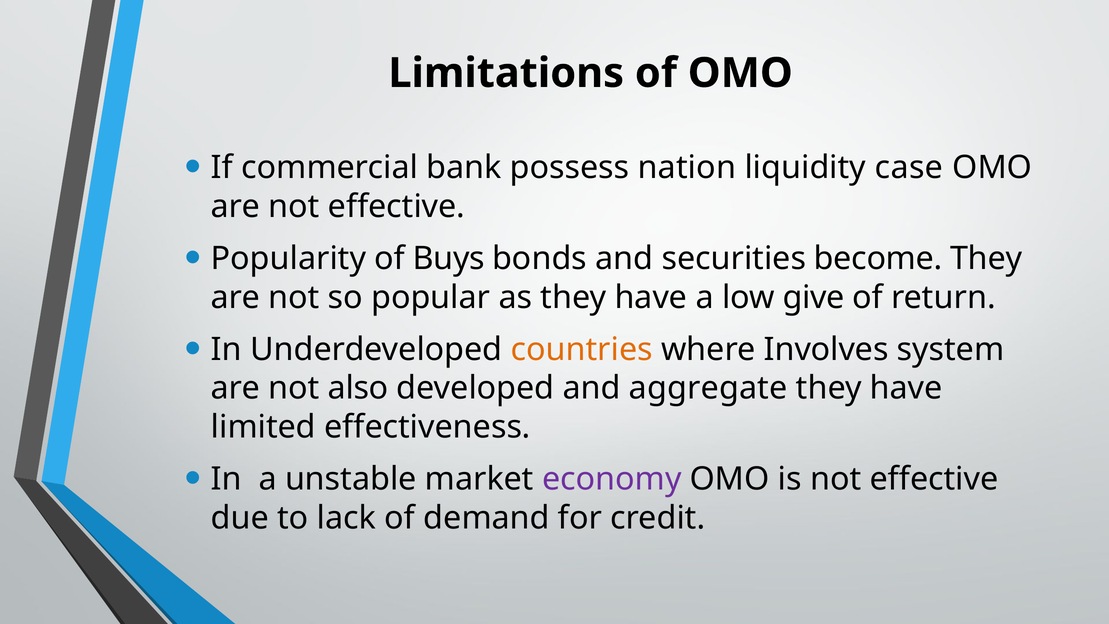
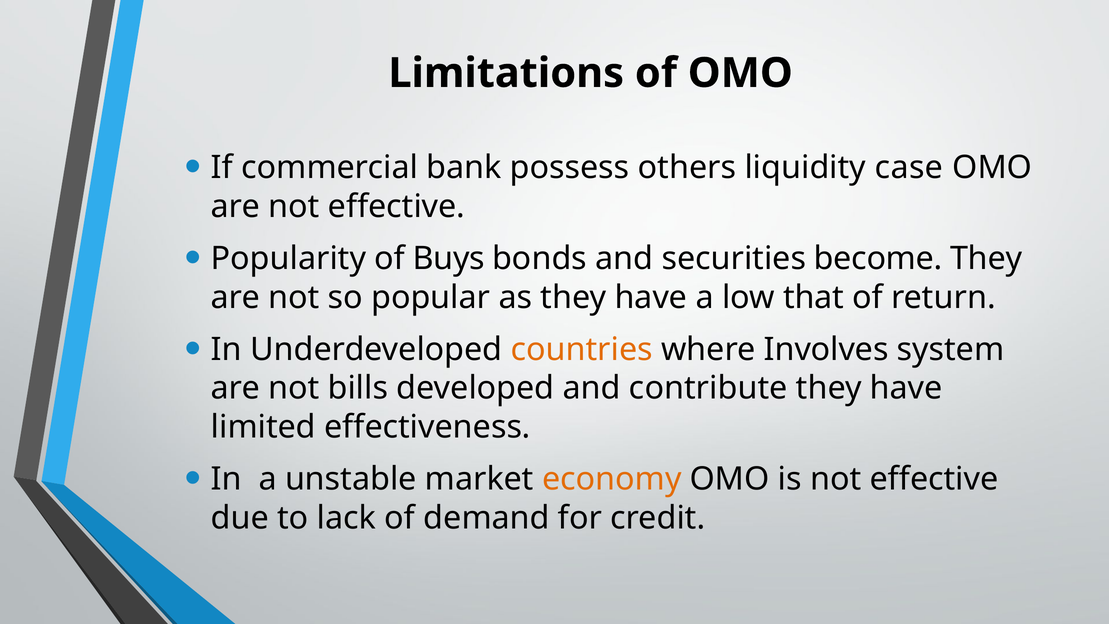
nation: nation -> others
give: give -> that
also: also -> bills
aggregate: aggregate -> contribute
economy colour: purple -> orange
